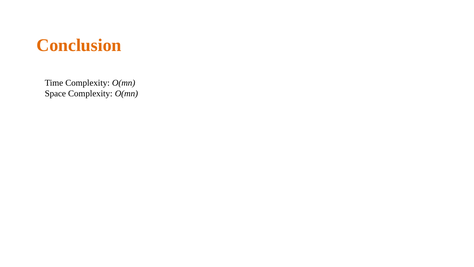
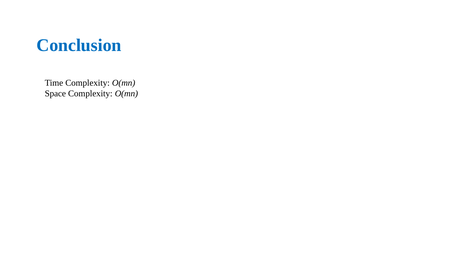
Conclusion colour: orange -> blue
